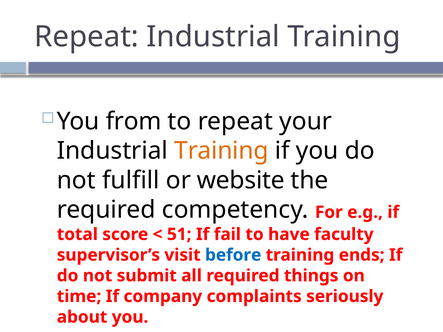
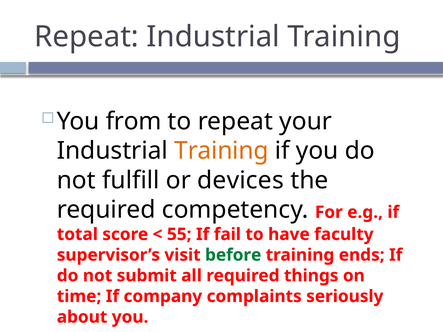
website: website -> devices
51: 51 -> 55
before colour: blue -> green
